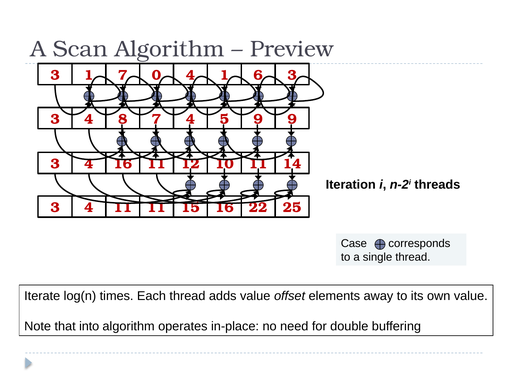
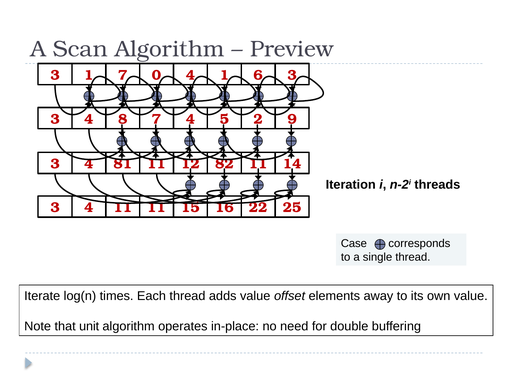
5 9: 9 -> 2
4 16: 16 -> 81
10: 10 -> 82
into: into -> unit
